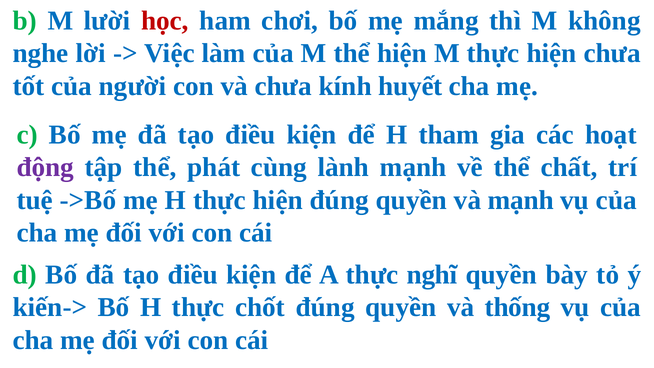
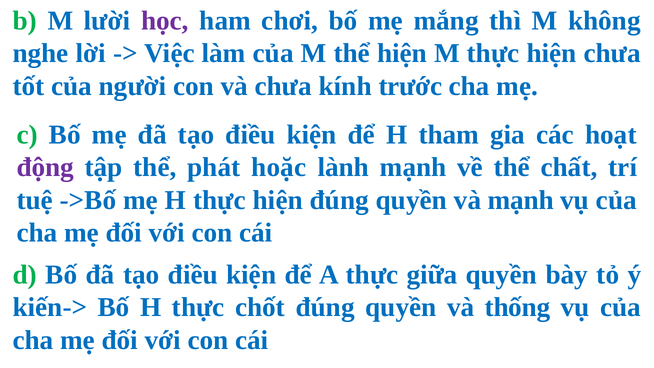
học colour: red -> purple
huyết: huyết -> trước
cùng: cùng -> hoặc
nghĩ: nghĩ -> giữa
